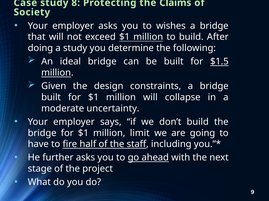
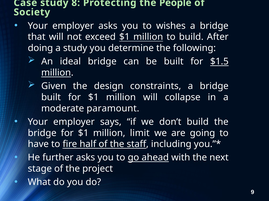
Claims: Claims -> People
uncertainty: uncertainty -> paramount
